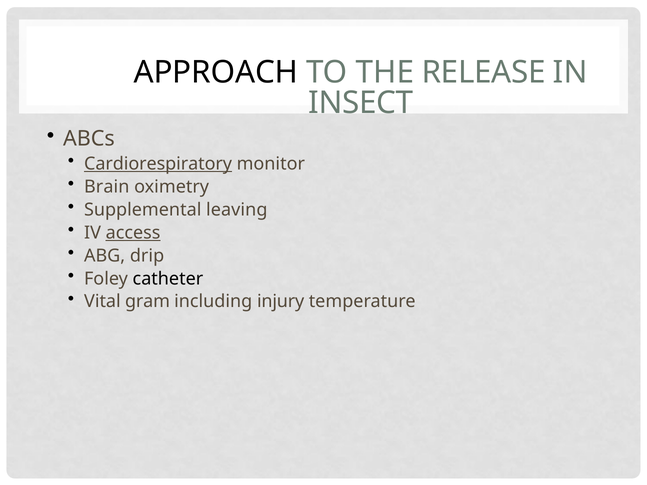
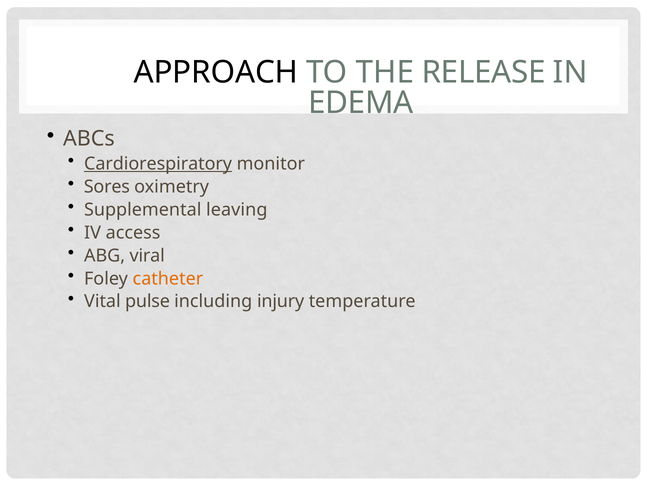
INSECT: INSECT -> EDEMA
Brain: Brain -> Sores
access underline: present -> none
drip: drip -> viral
catheter colour: black -> orange
gram: gram -> pulse
